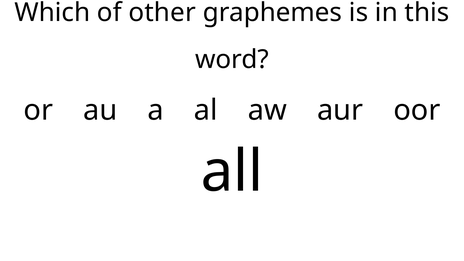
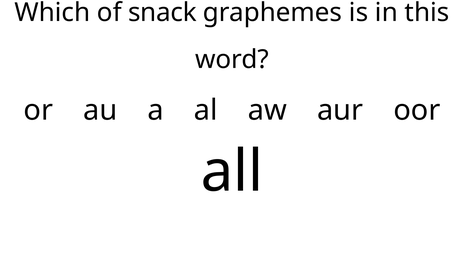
other: other -> snack
